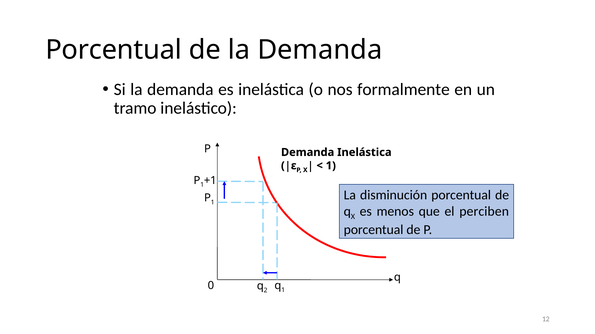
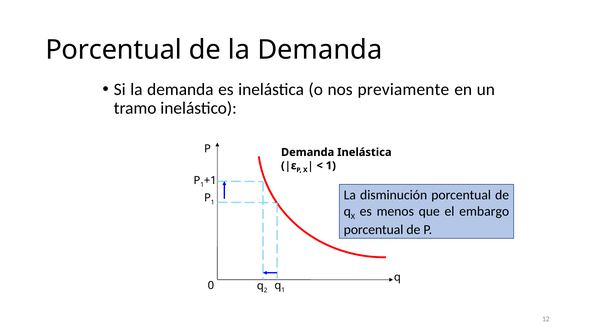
formalmente: formalmente -> previamente
perciben: perciben -> embargo
